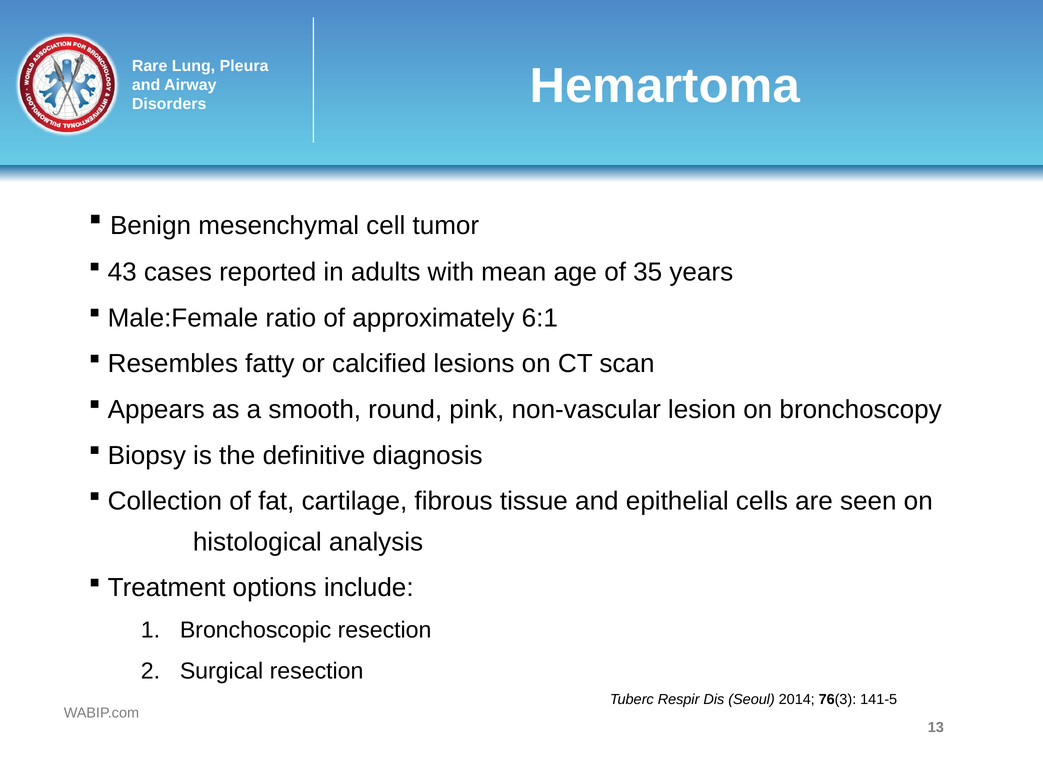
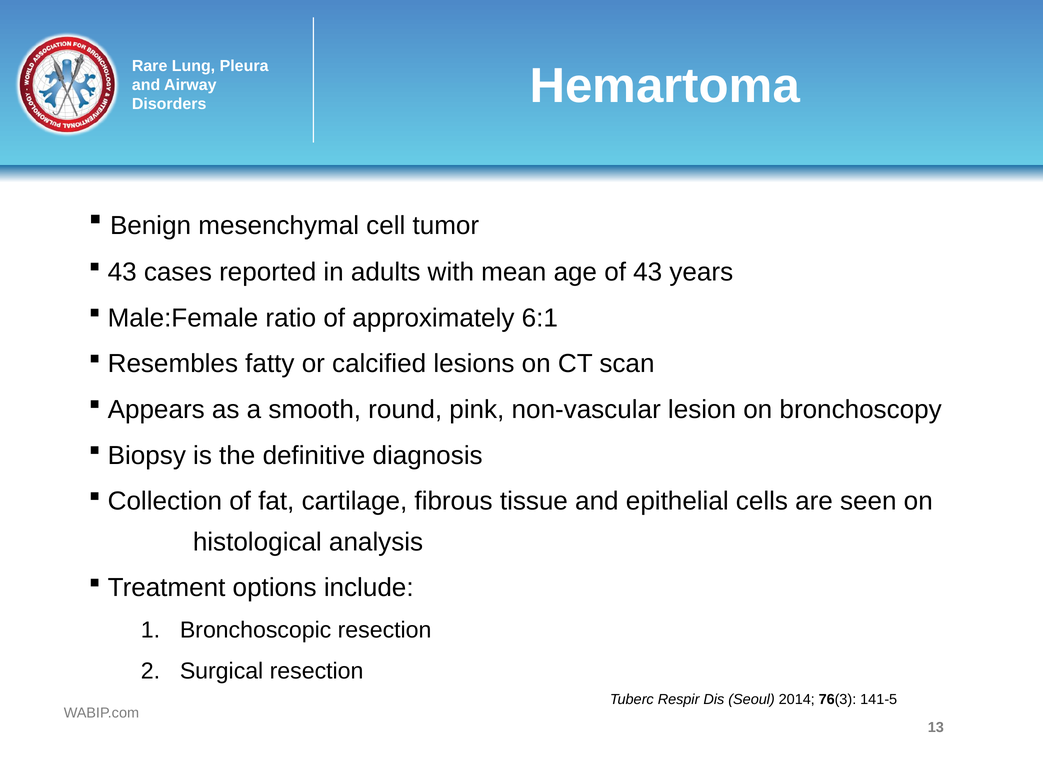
of 35: 35 -> 43
